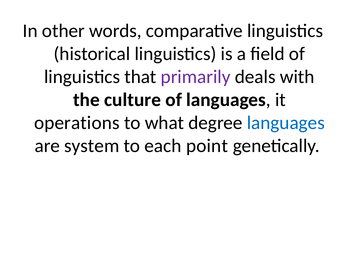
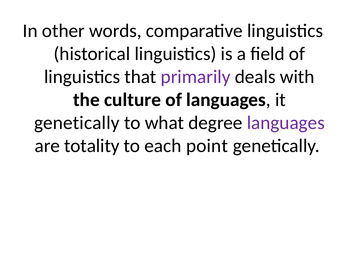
operations at (77, 123): operations -> genetically
languages at (286, 123) colour: blue -> purple
system: system -> totality
